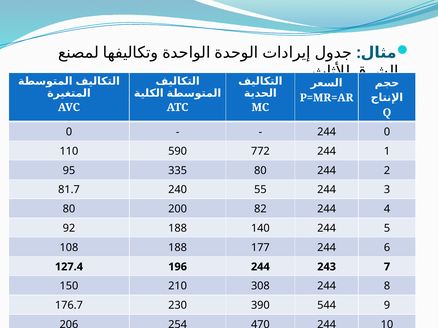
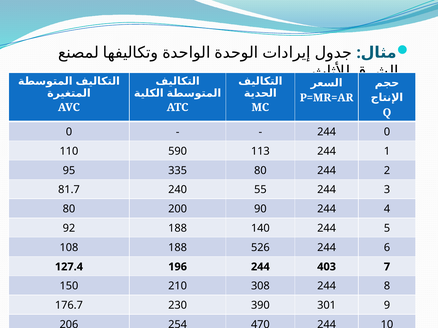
772: 772 -> 113
82: 82 -> 90
177: 177 -> 526
243: 243 -> 403
544: 544 -> 301
